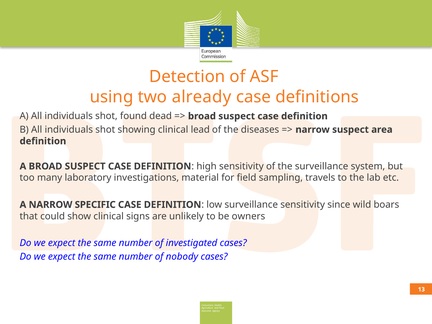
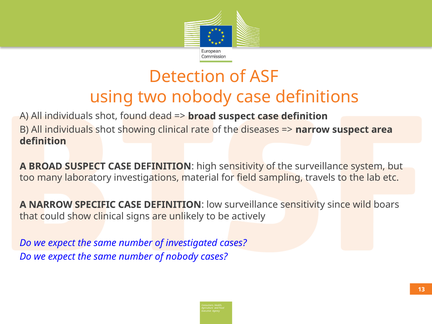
two already: already -> nobody
lead: lead -> rate
owners: owners -> actively
